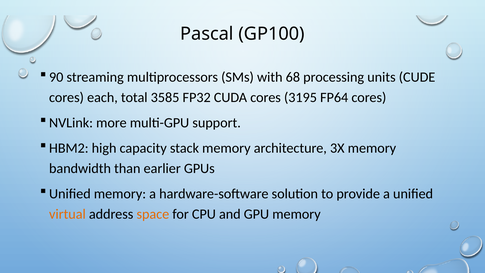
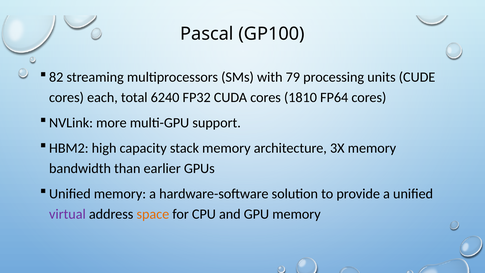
90: 90 -> 82
68: 68 -> 79
3585: 3585 -> 6240
3195: 3195 -> 1810
virtual colour: orange -> purple
